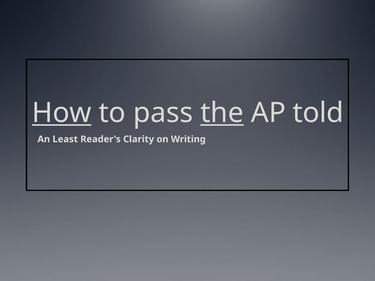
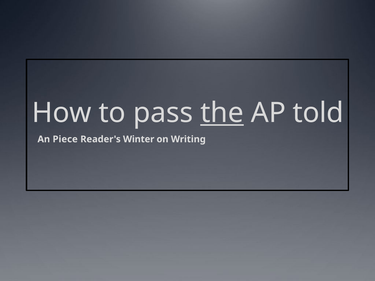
How underline: present -> none
Least: Least -> Piece
Clarity: Clarity -> Winter
